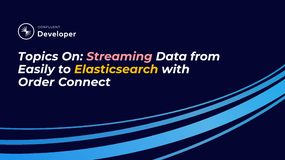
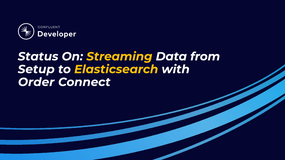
Topics: Topics -> Status
Streaming colour: pink -> yellow
Easily: Easily -> Setup
